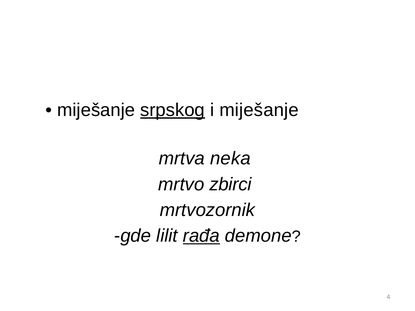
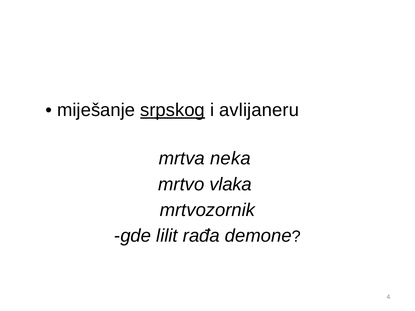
i miješanje: miješanje -> avlijaneru
zbirci: zbirci -> vlaka
rađa underline: present -> none
